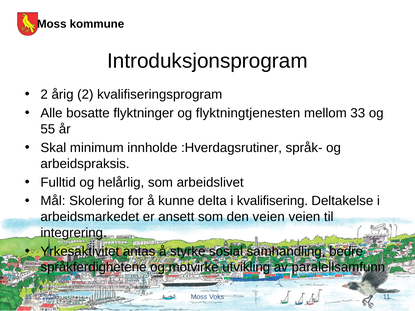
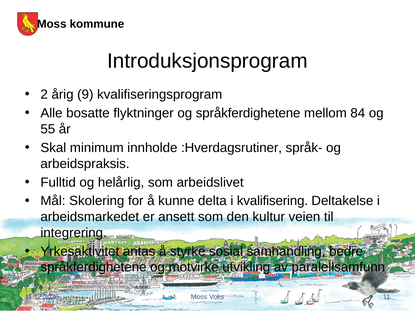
årig 2: 2 -> 9
og flyktningtjenesten: flyktningtjenesten -> språkferdighetene
33: 33 -> 84
den veien: veien -> kultur
